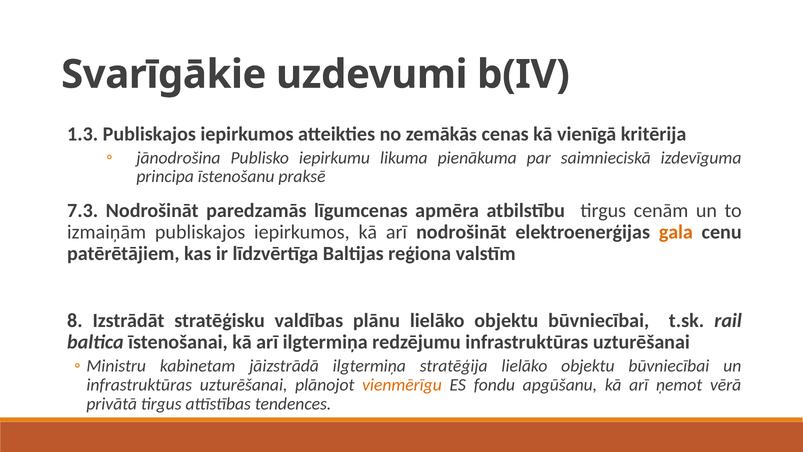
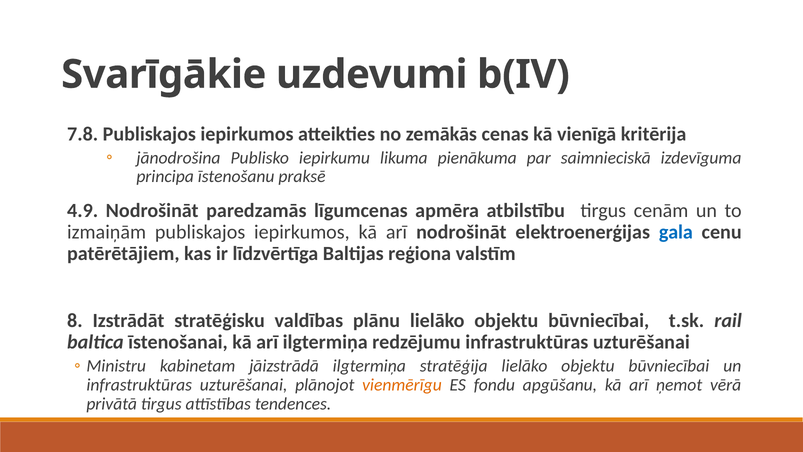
1.3: 1.3 -> 7.8
7.3: 7.3 -> 4.9
gala colour: orange -> blue
